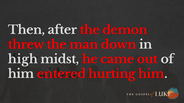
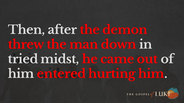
high: high -> tried
